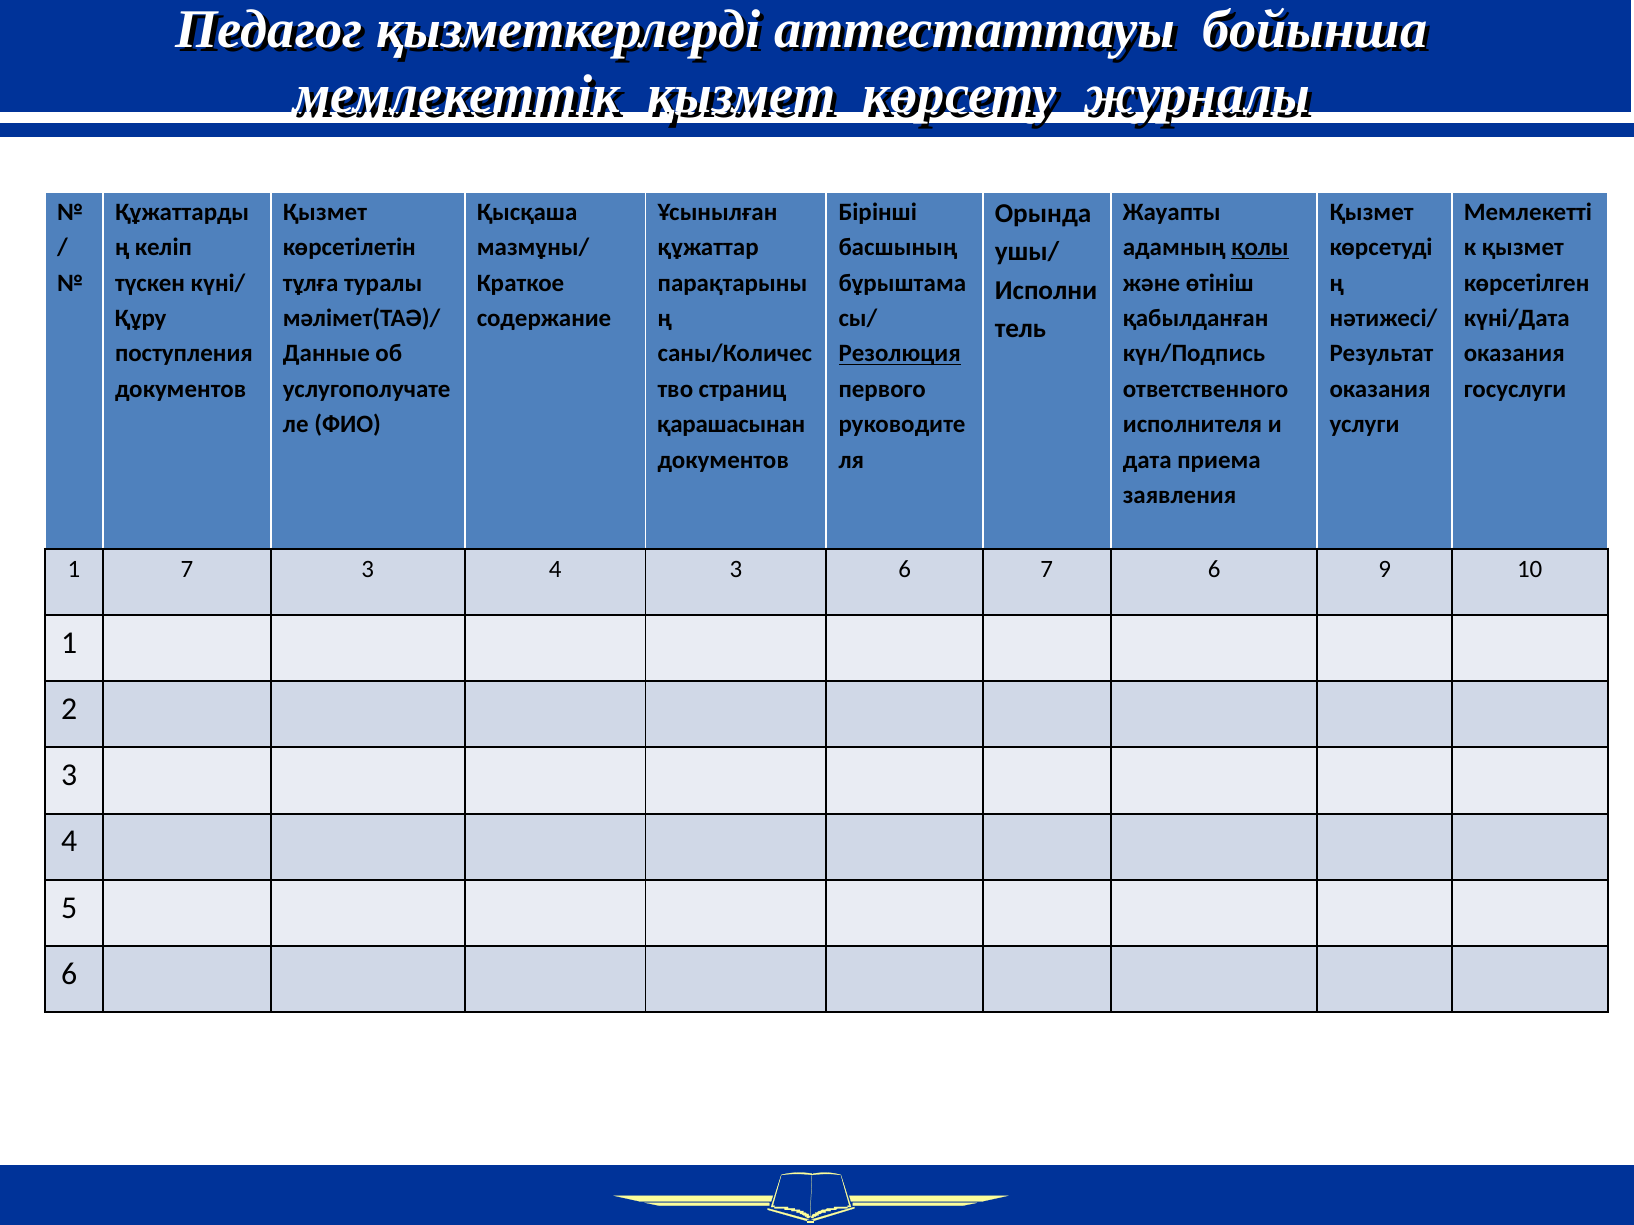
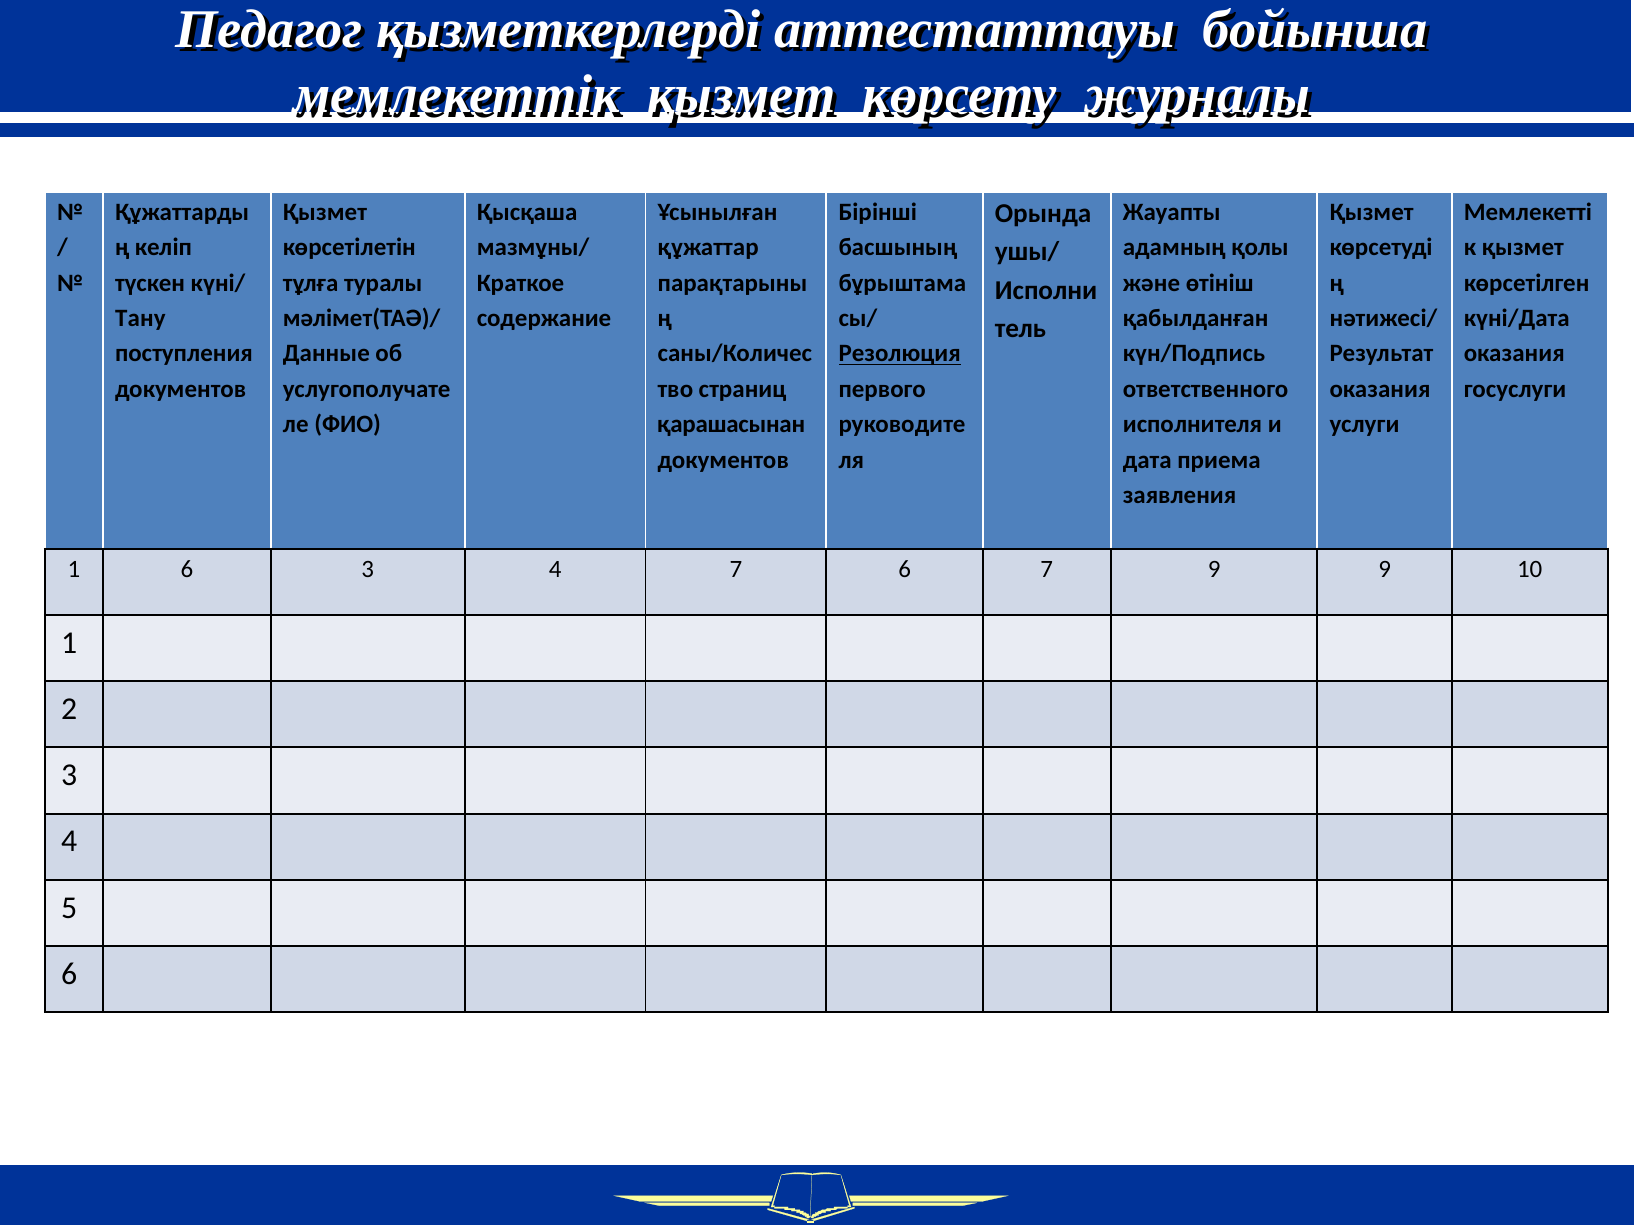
қолы underline: present -> none
Құру: Құру -> Тану
1 7: 7 -> 6
4 3: 3 -> 7
7 6: 6 -> 9
